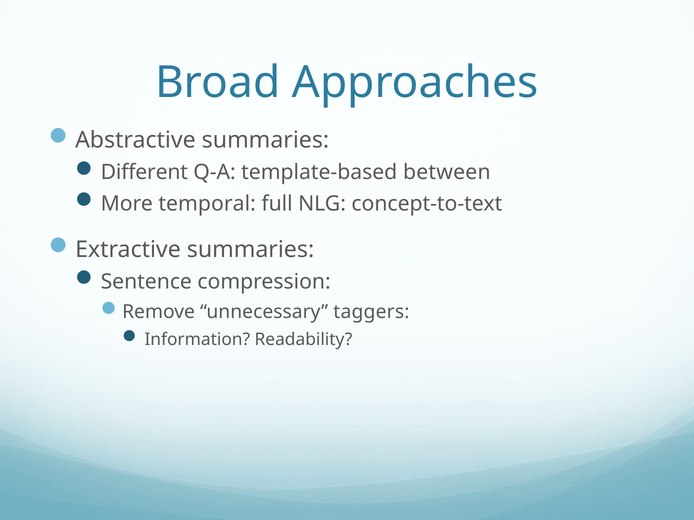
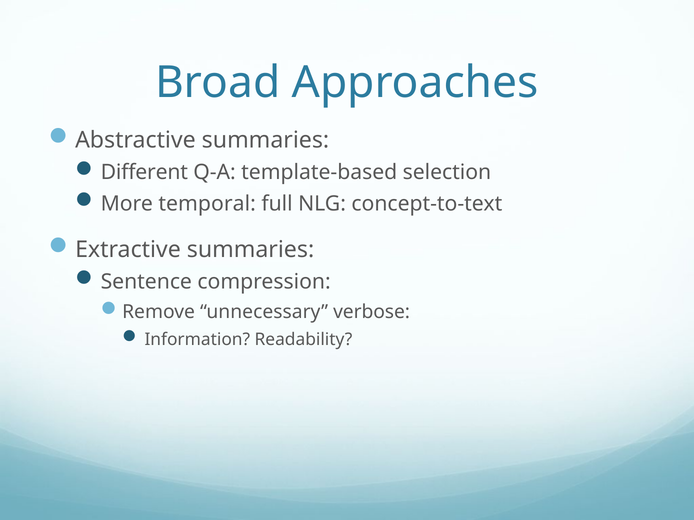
between: between -> selection
taggers: taggers -> verbose
